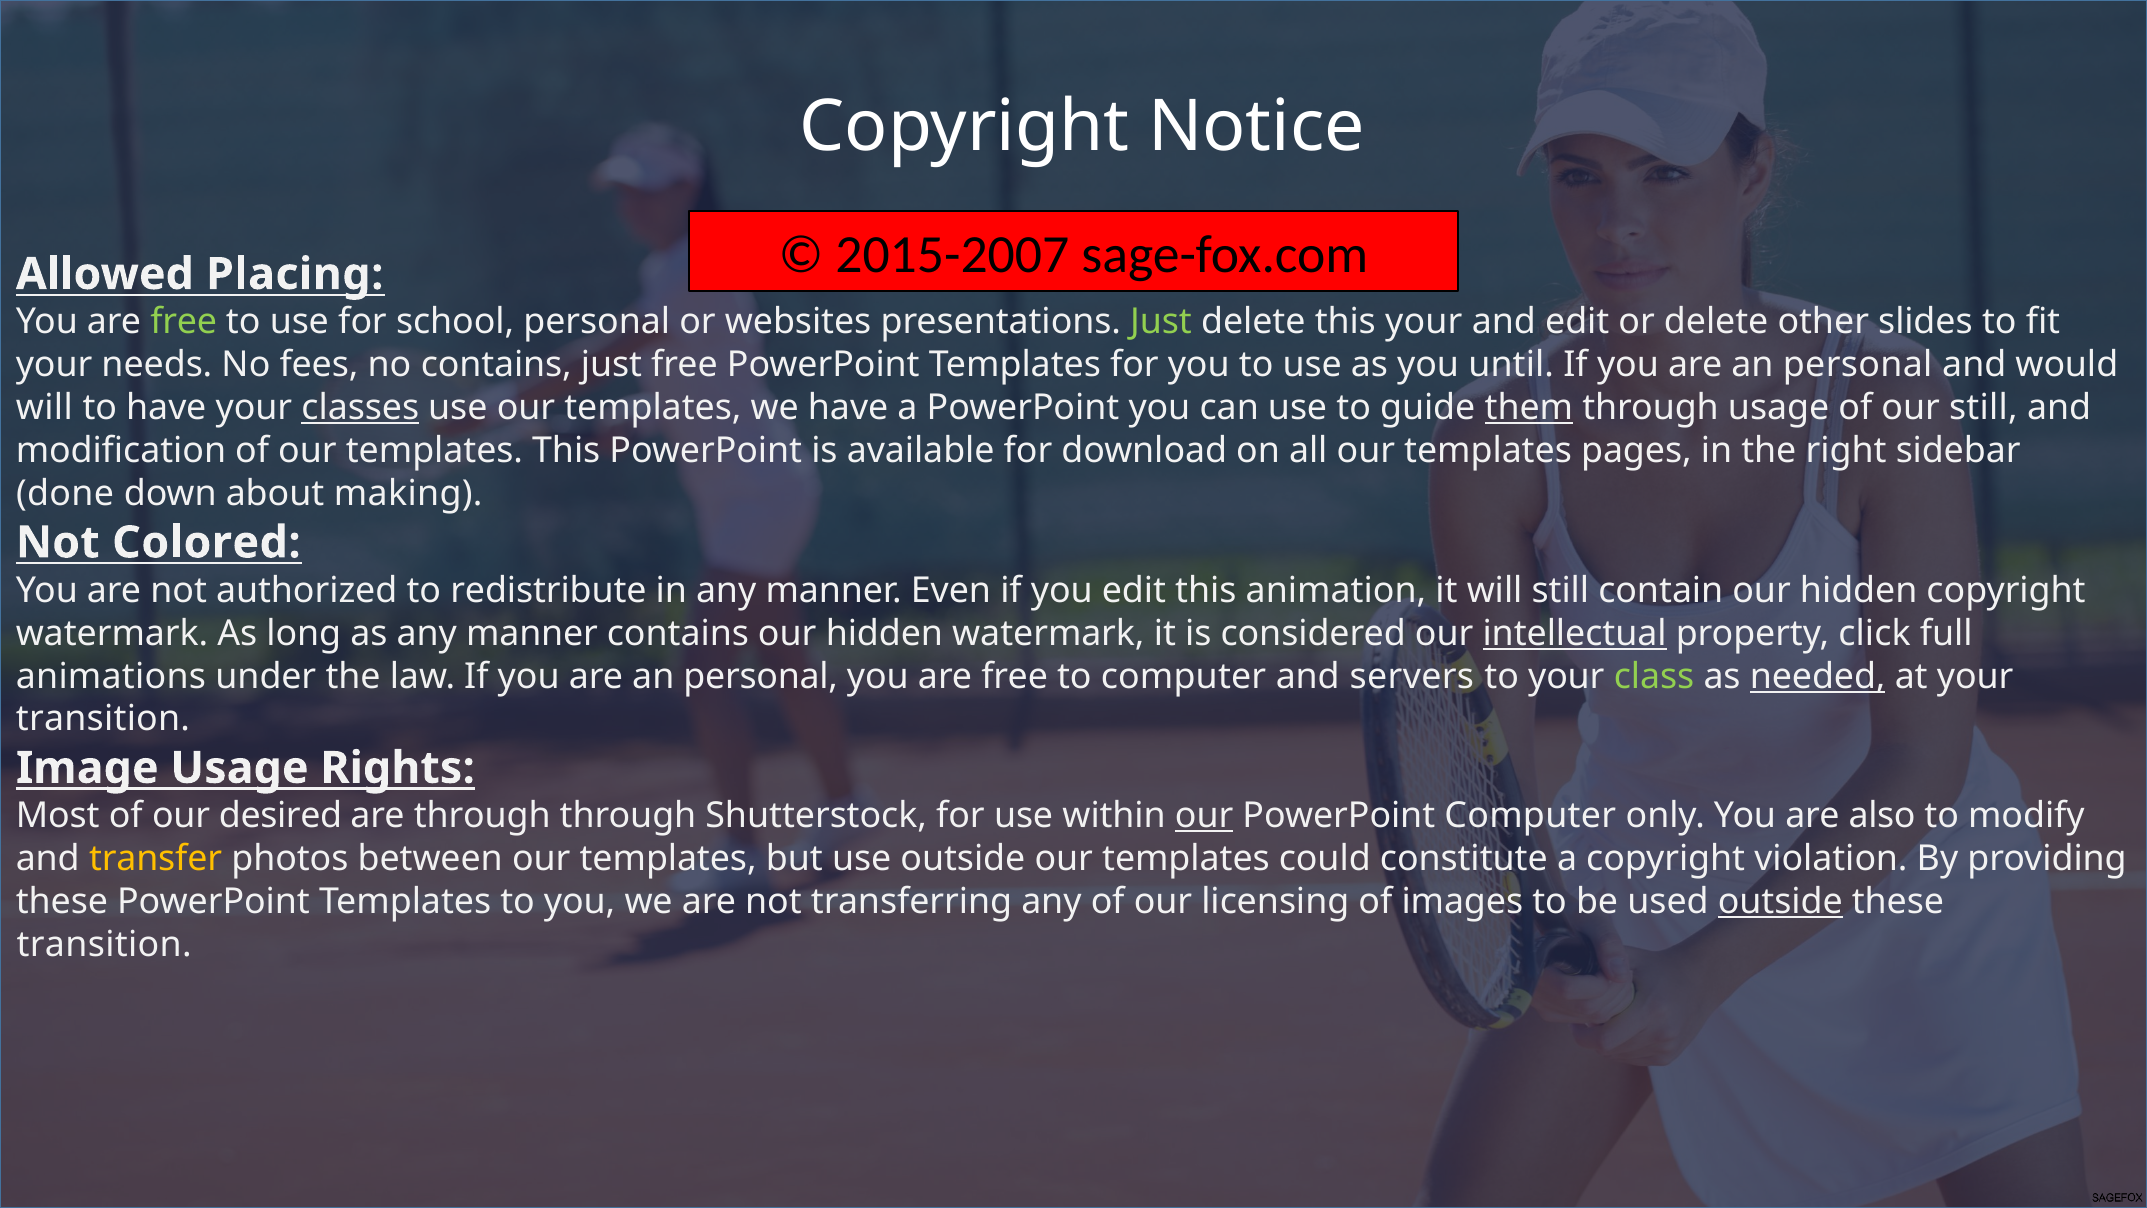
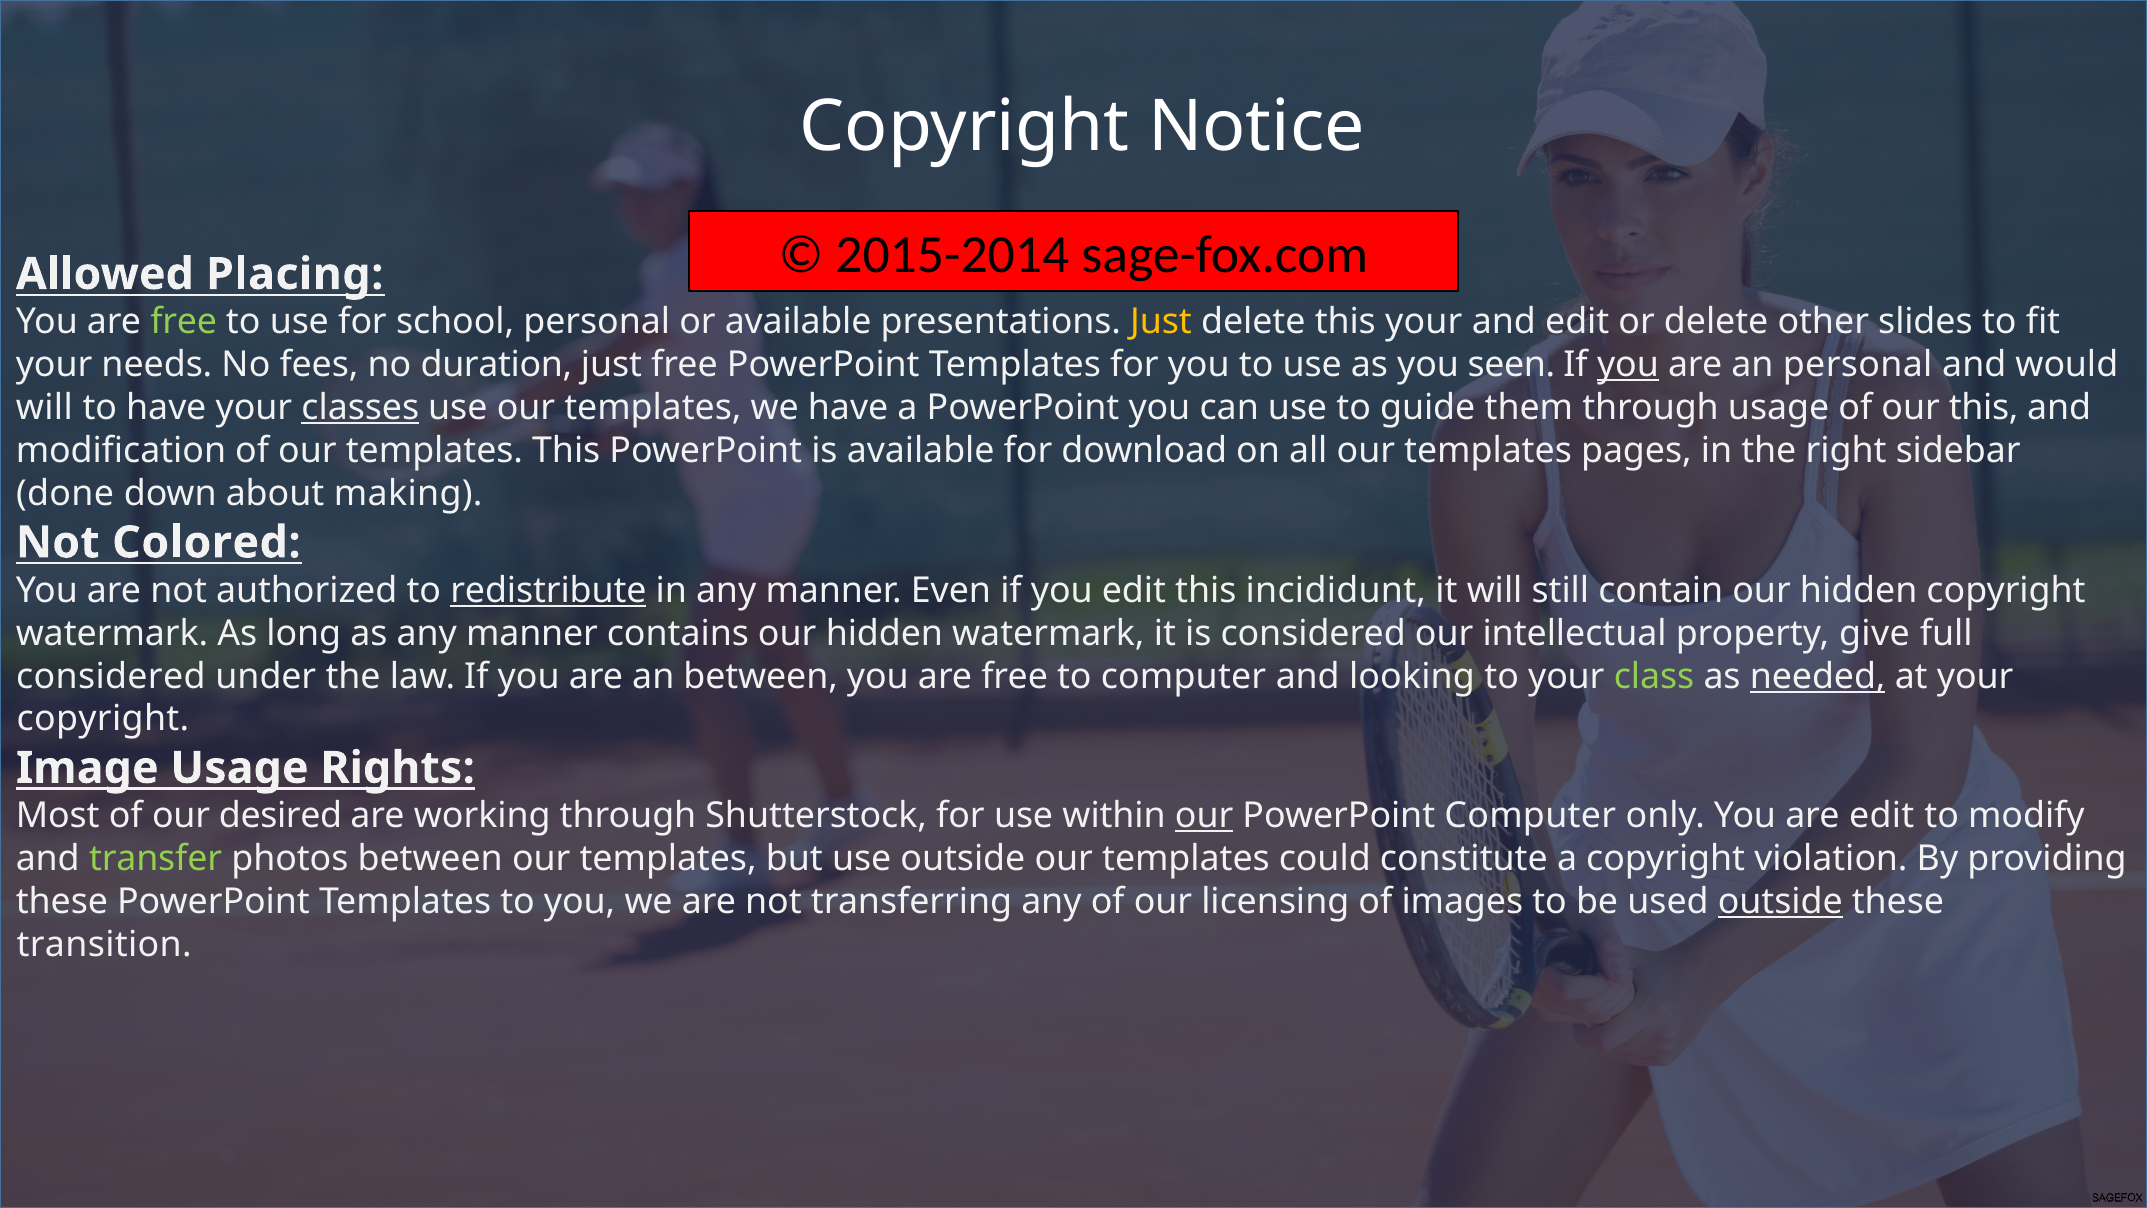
2015-2007: 2015-2007 -> 2015-2014
or websites: websites -> available
Just at (1161, 322) colour: light green -> yellow
no contains: contains -> duration
until: until -> seen
you at (1628, 365) underline: none -> present
them underline: present -> none
our still: still -> this
redistribute underline: none -> present
animation: animation -> incididunt
intellectual underline: present -> none
click: click -> give
animations at (111, 676): animations -> considered
personal at (761, 676): personal -> between
servers: servers -> looking
transition at (103, 719): transition -> copyright
are through: through -> working
are also: also -> edit
transfer colour: yellow -> light green
